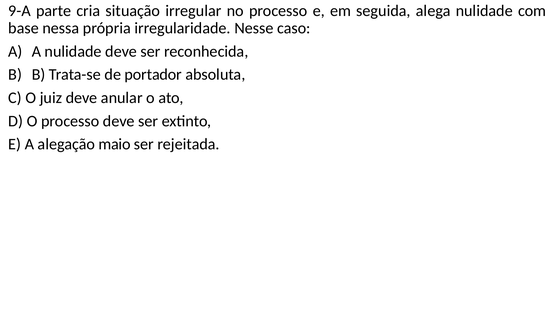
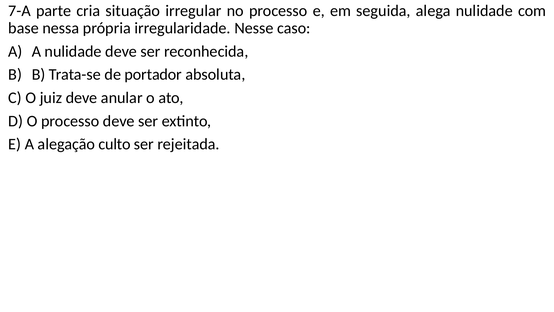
9-A: 9-A -> 7-A
maio: maio -> culto
